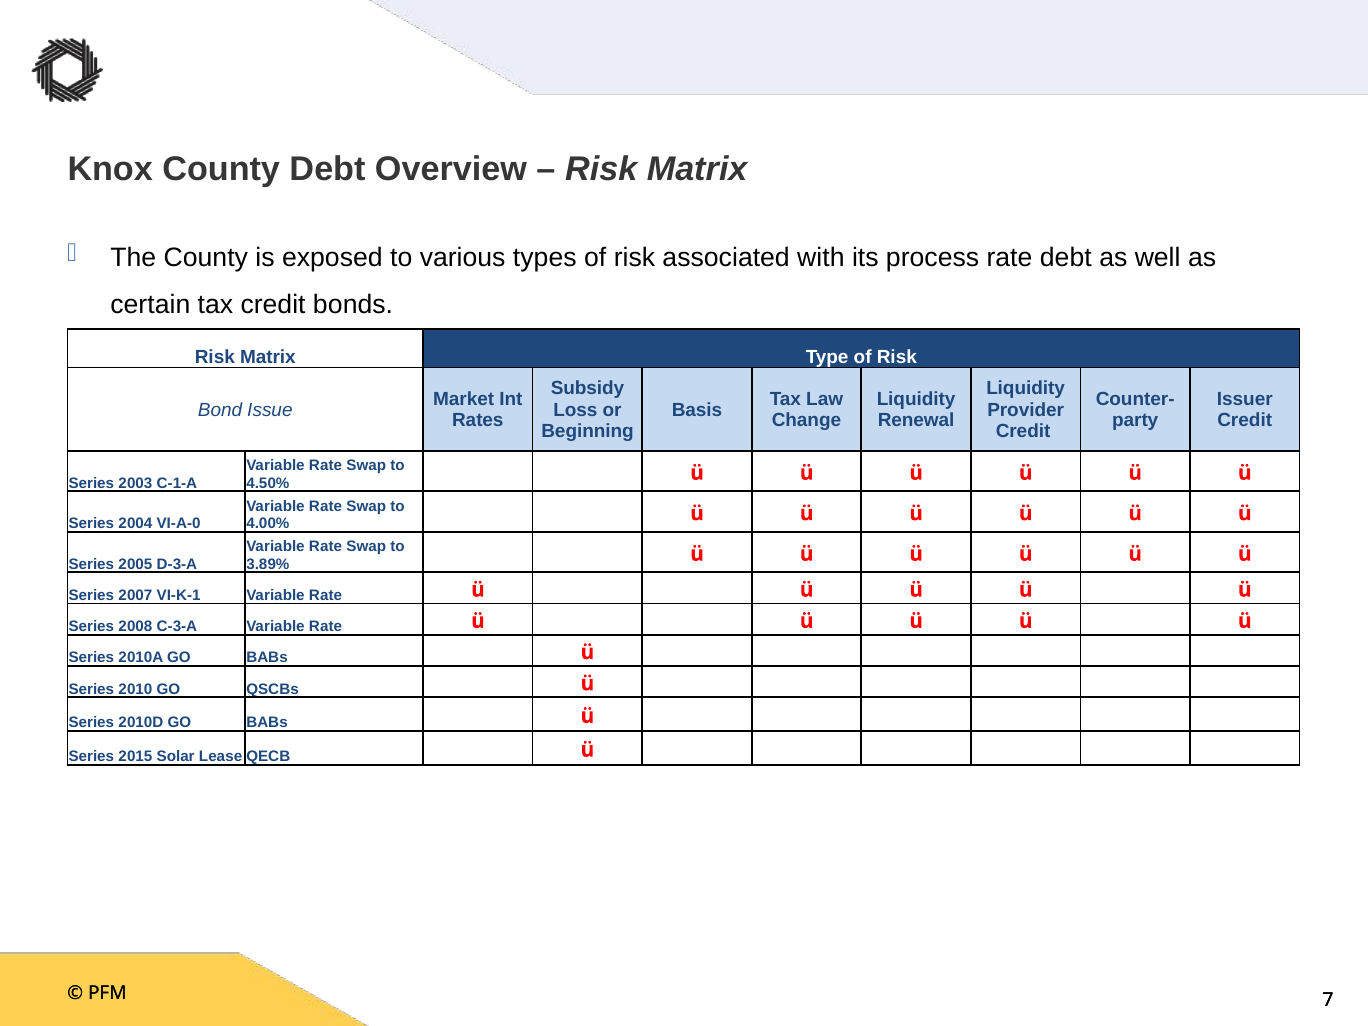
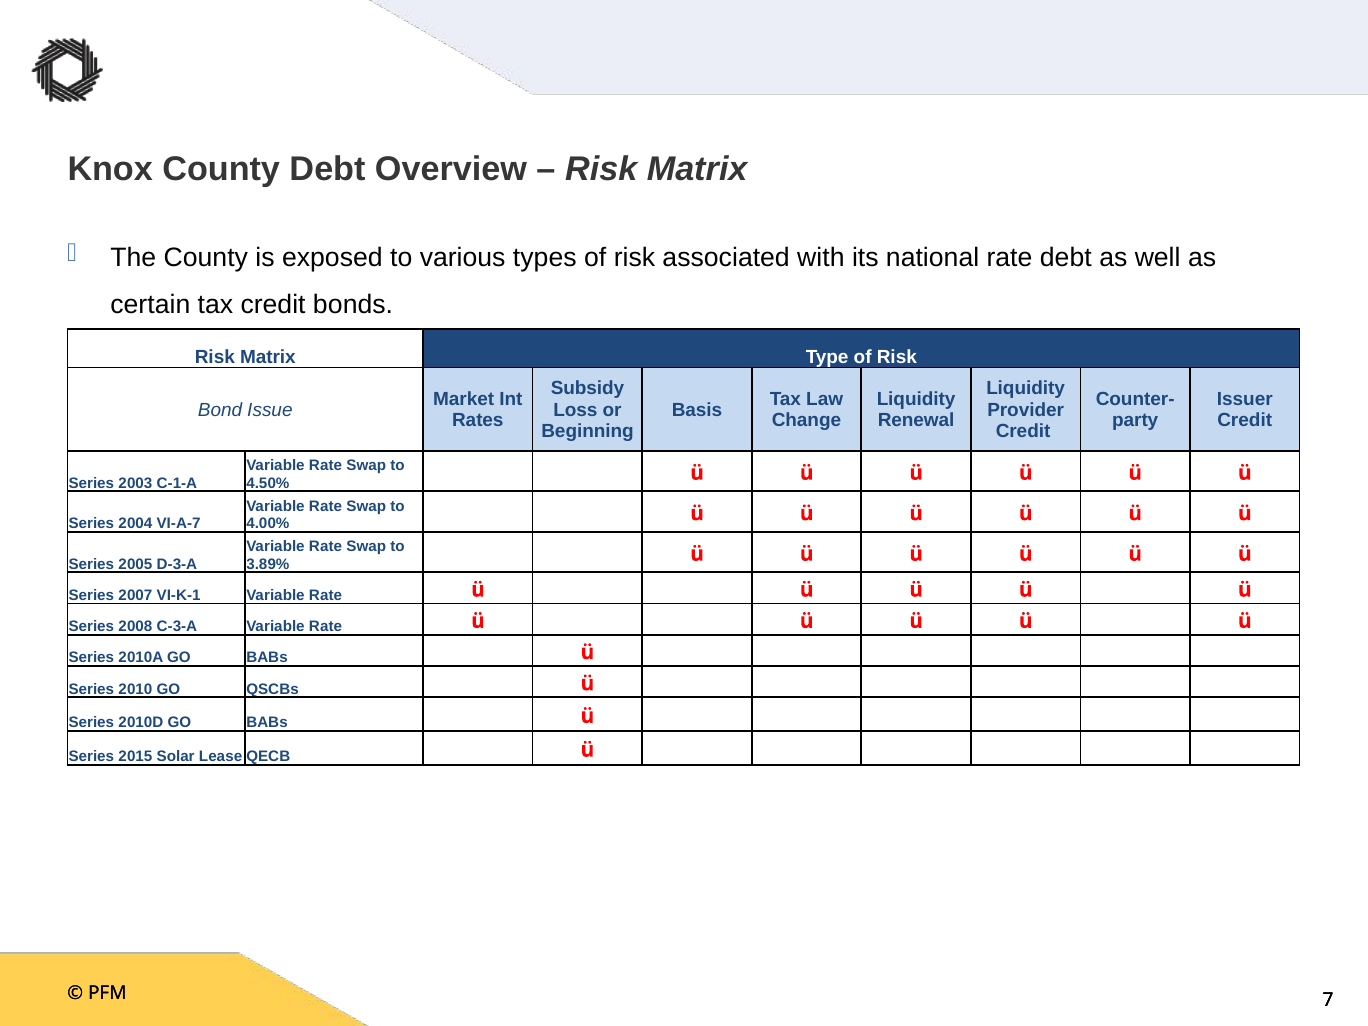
process: process -> national
VI-A-0: VI-A-0 -> VI-A-7
